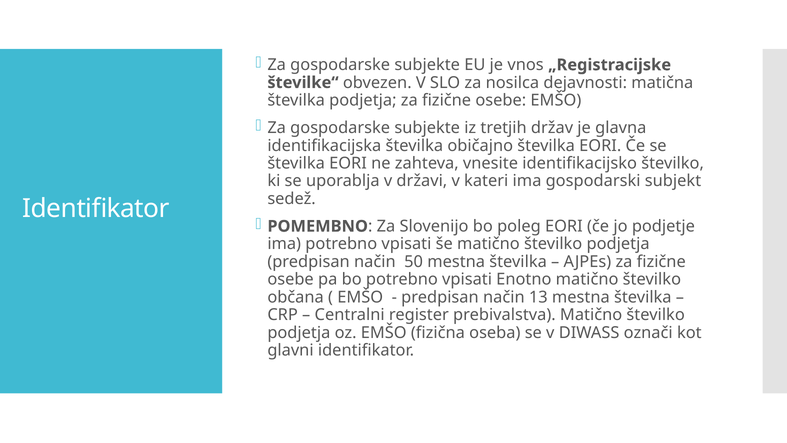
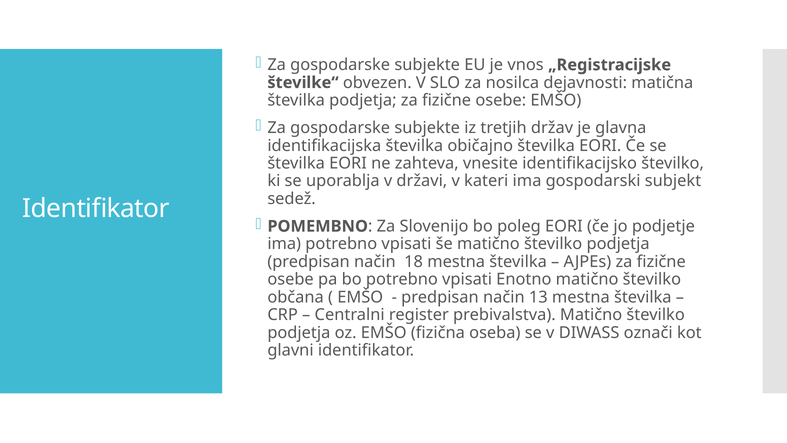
50: 50 -> 18
